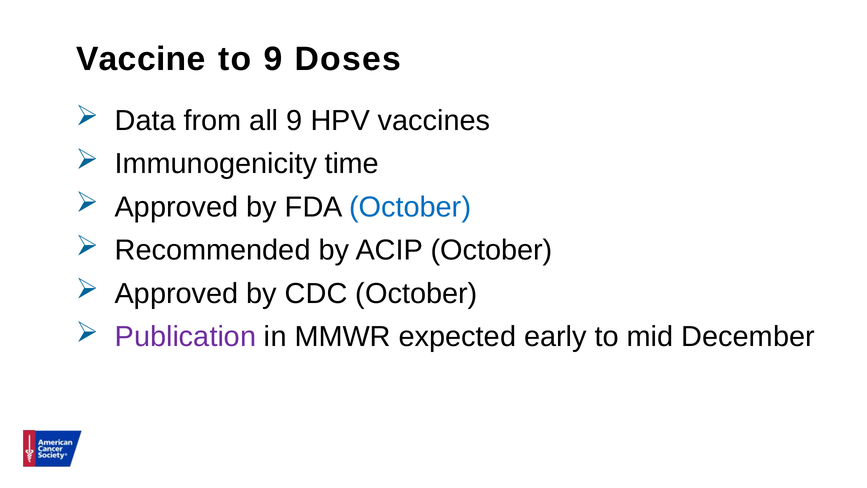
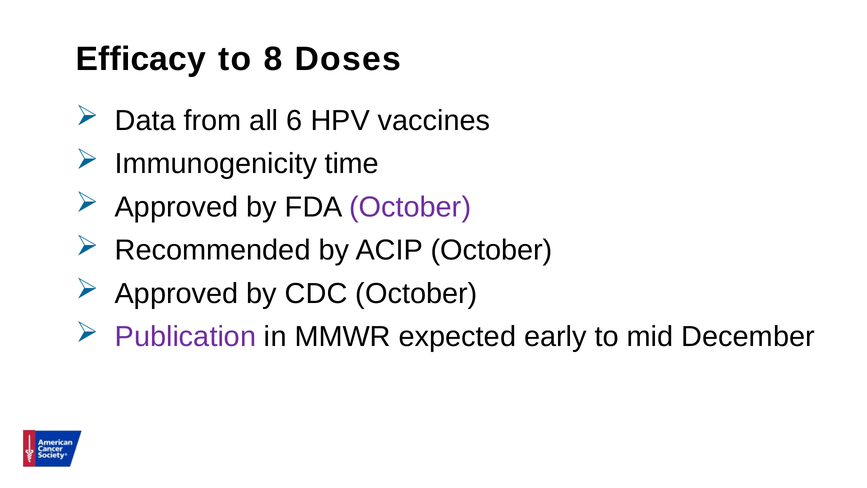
Vaccine: Vaccine -> Efficacy
to 9: 9 -> 8
all 9: 9 -> 6
October at (410, 207) colour: blue -> purple
